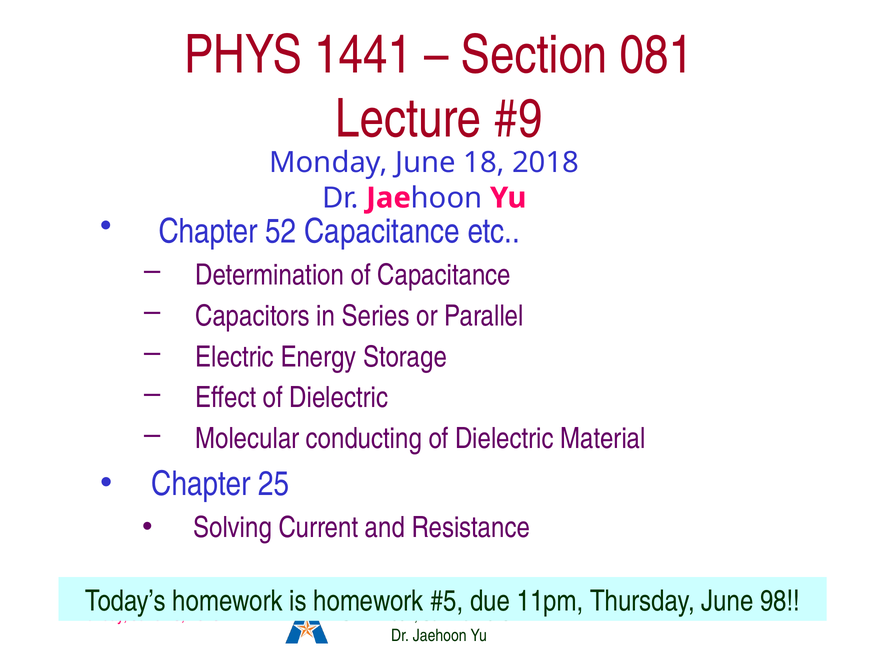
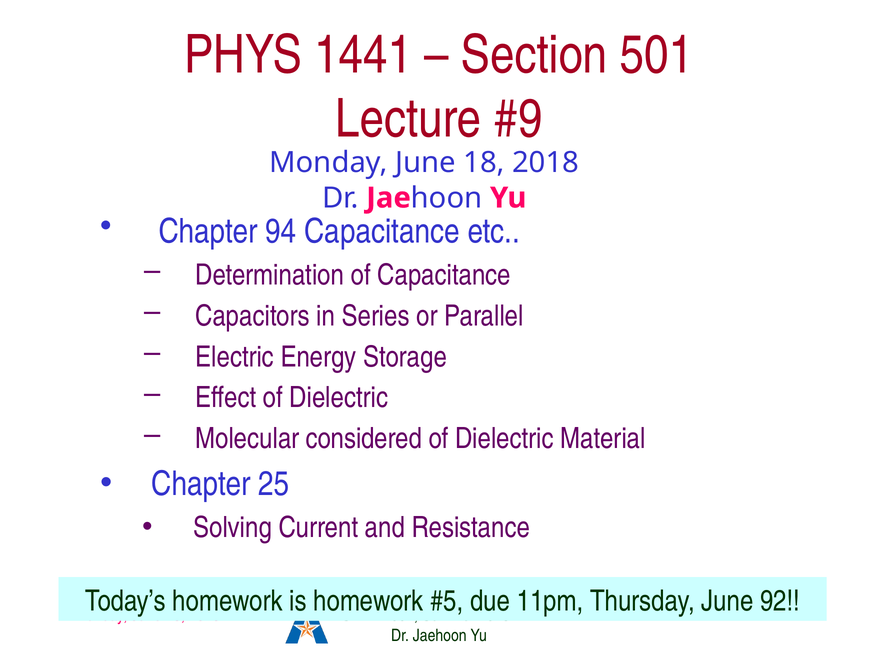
081: 081 -> 501
52: 52 -> 94
conducting: conducting -> considered
98: 98 -> 92
